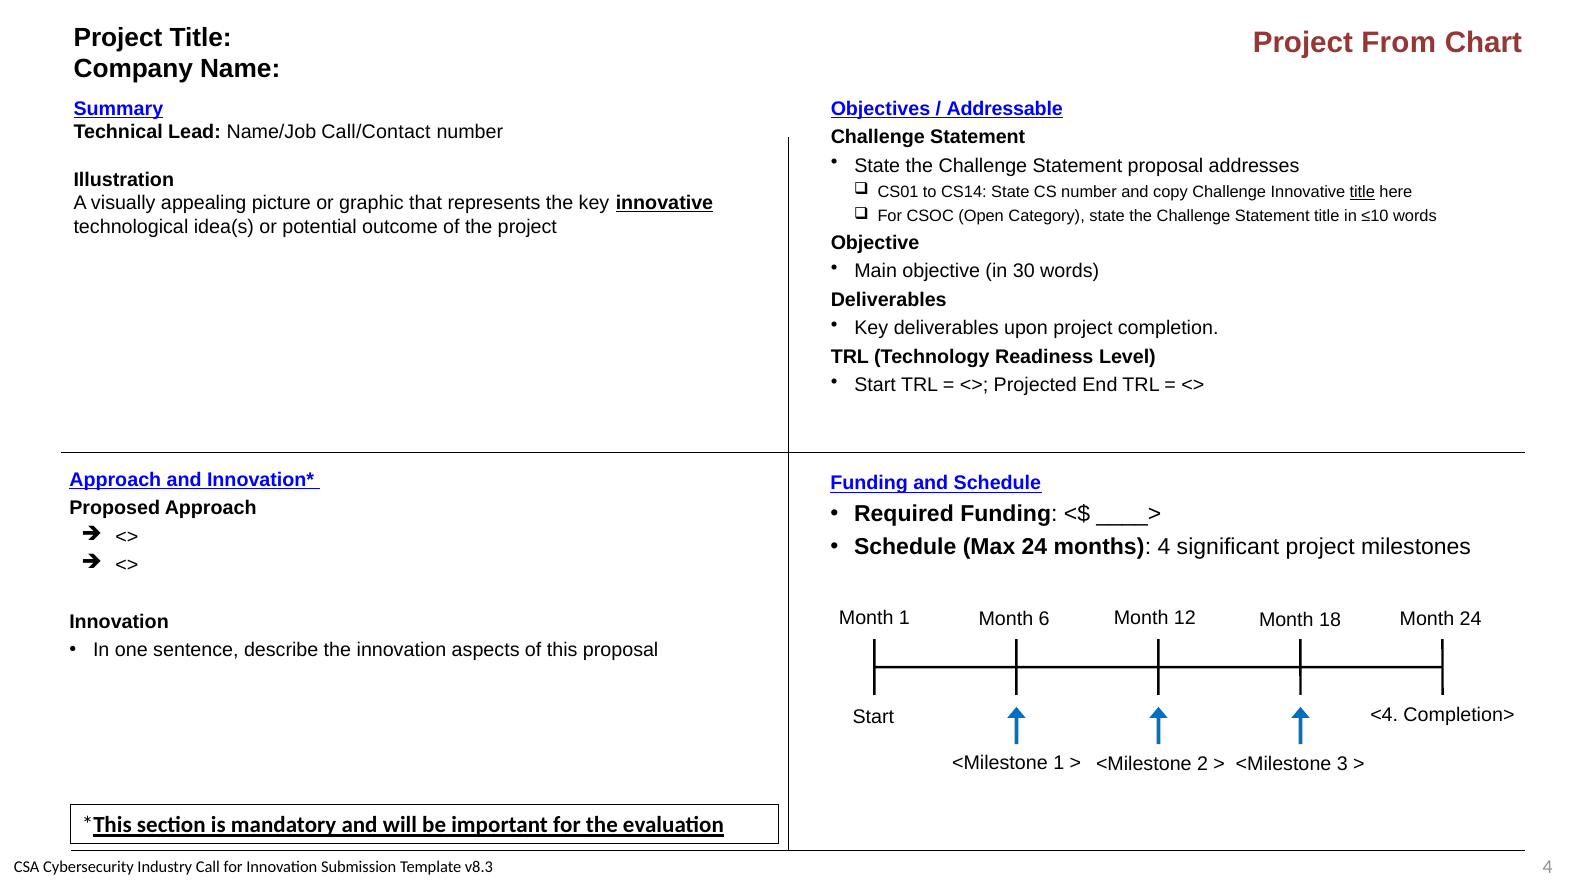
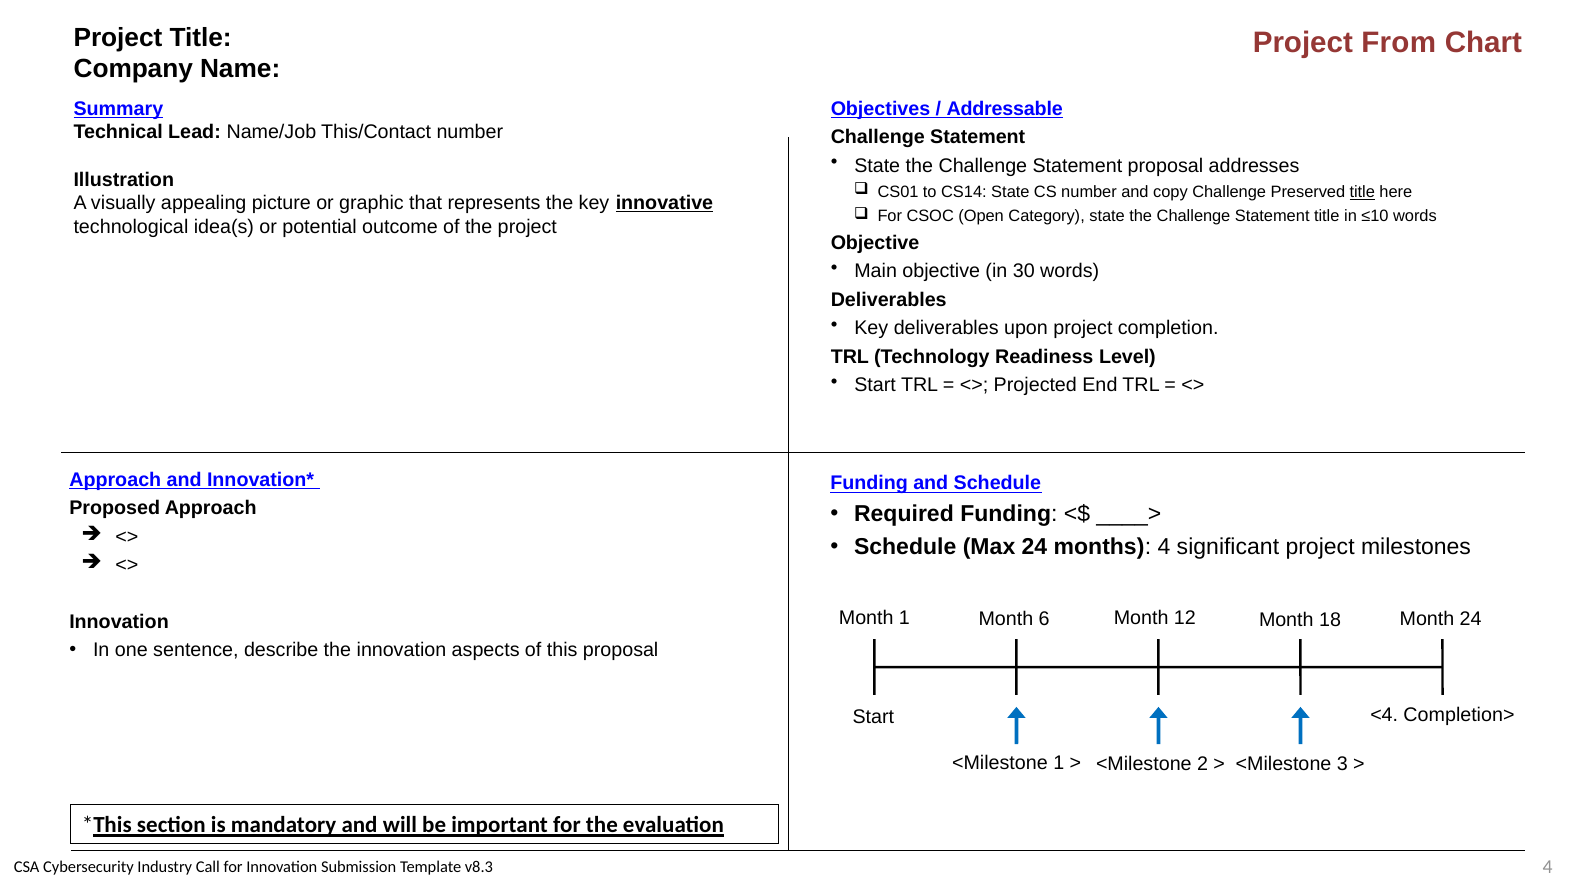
Call/Contact: Call/Contact -> This/Contact
Challenge Innovative: Innovative -> Preserved
